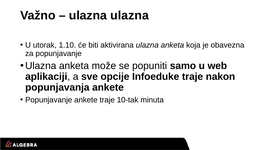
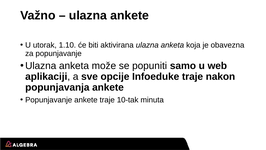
ulazna ulazna: ulazna -> ankete
